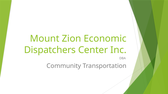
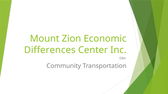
Dispatchers: Dispatchers -> Differences
